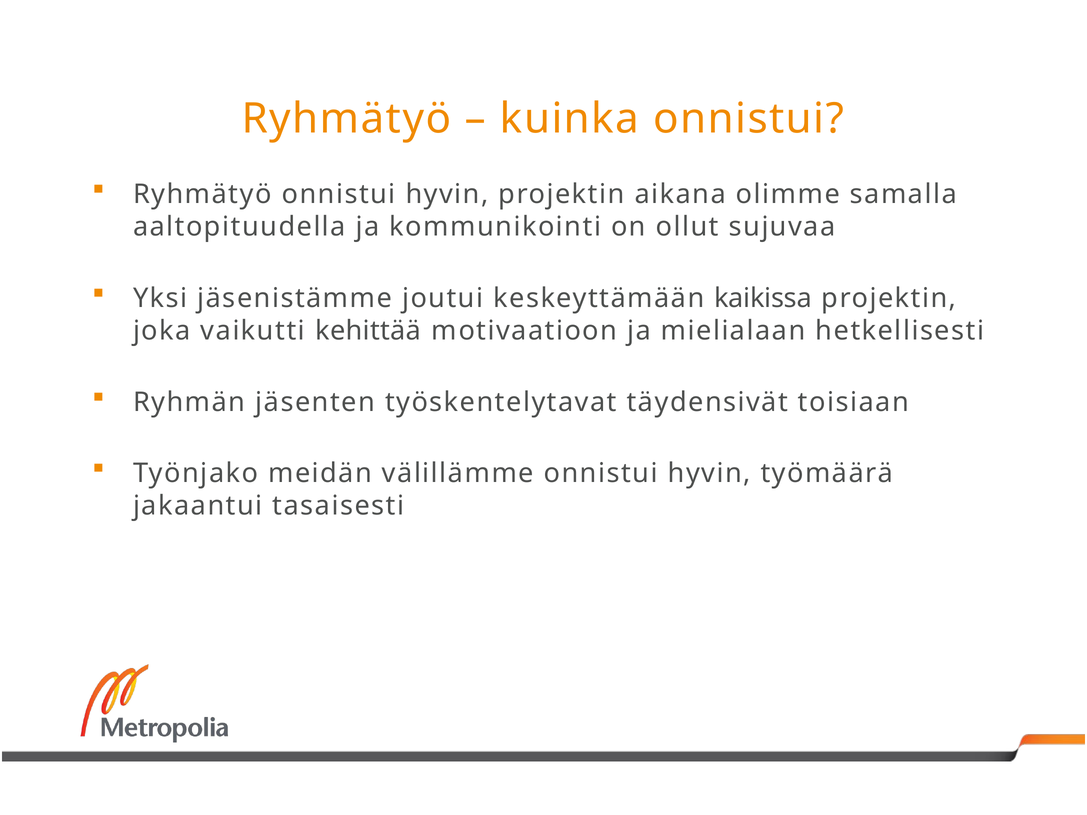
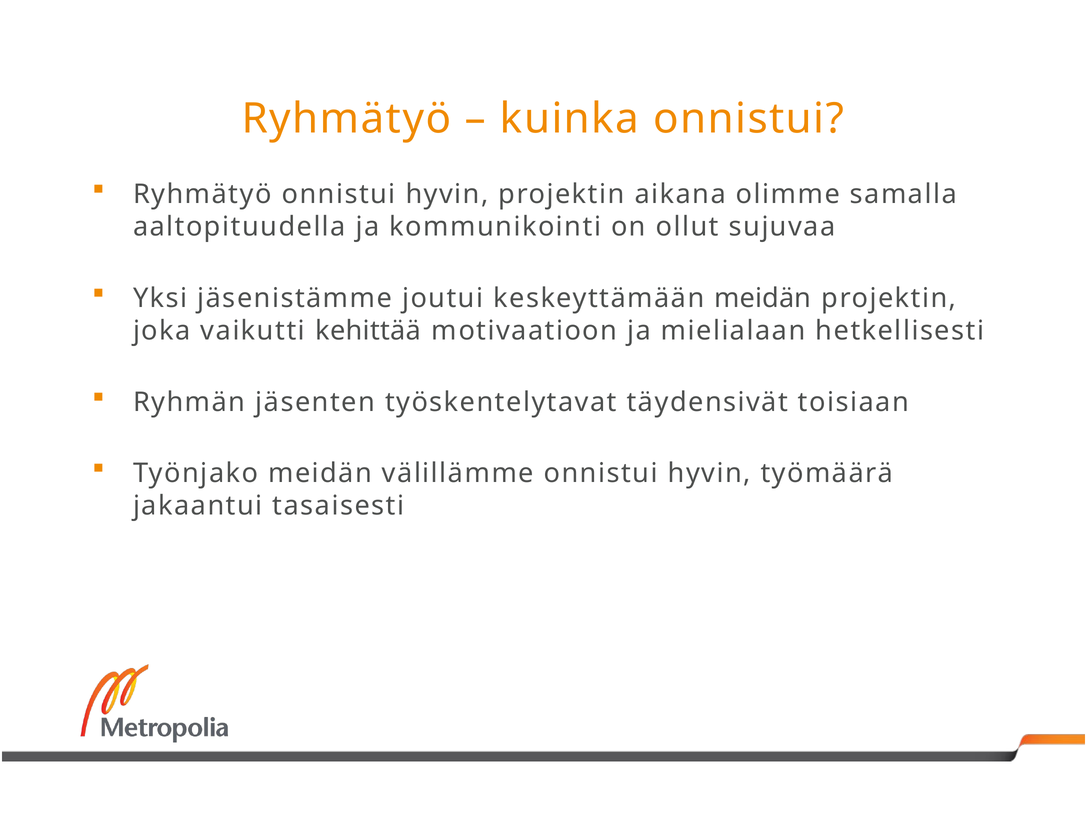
keskeyttämään kaikissa: kaikissa -> meidän
